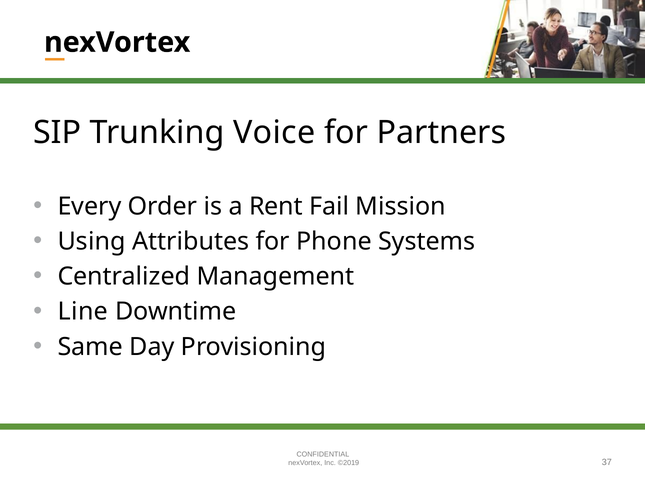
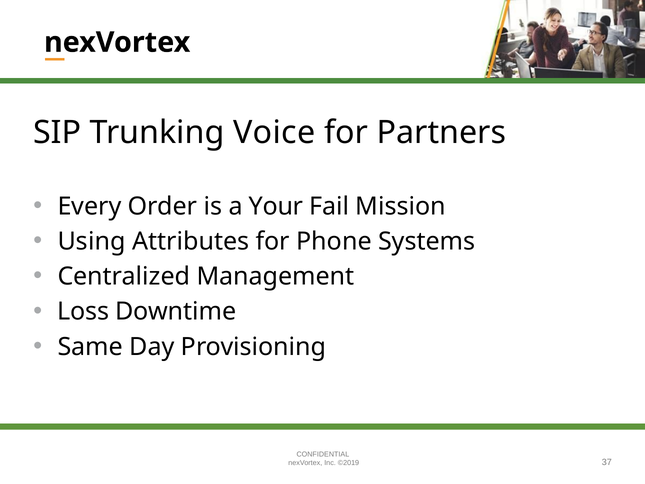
Rent: Rent -> Your
Line: Line -> Loss
